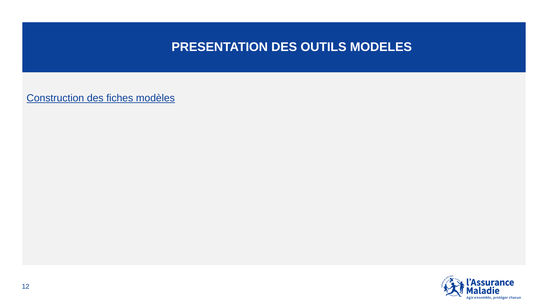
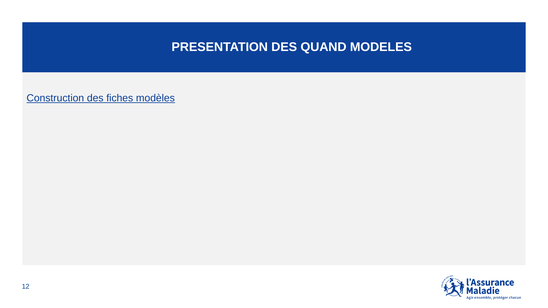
OUTILS: OUTILS -> QUAND
